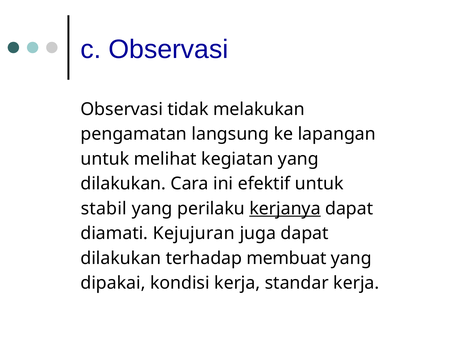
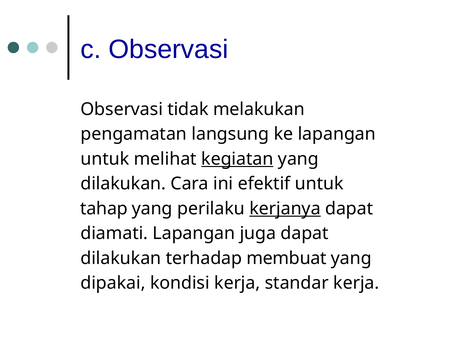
kegiatan underline: none -> present
stabil: stabil -> tahap
diamati Kejujuran: Kejujuran -> Lapangan
